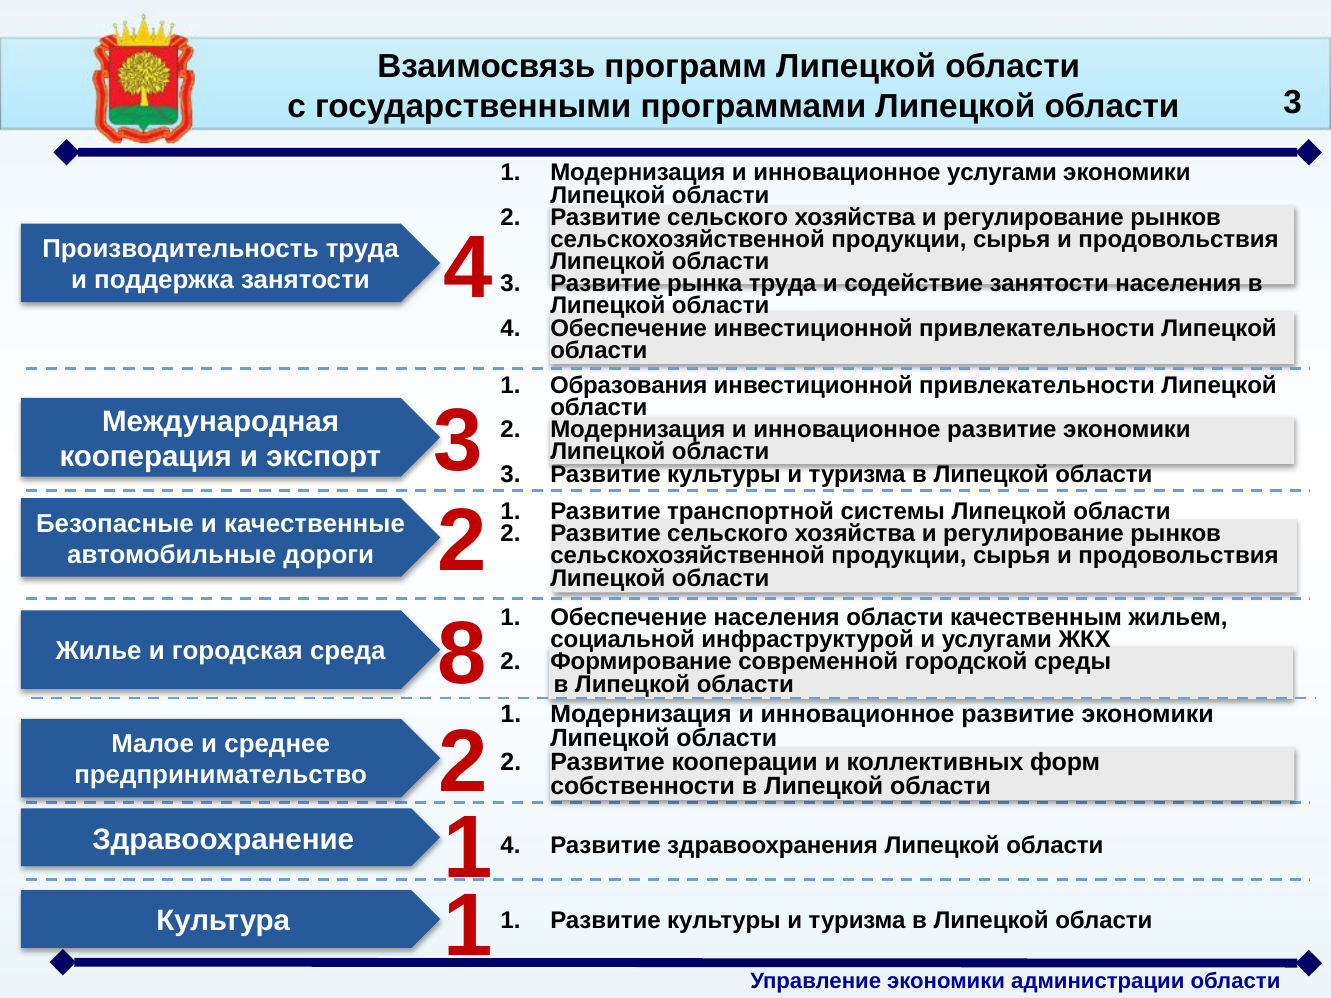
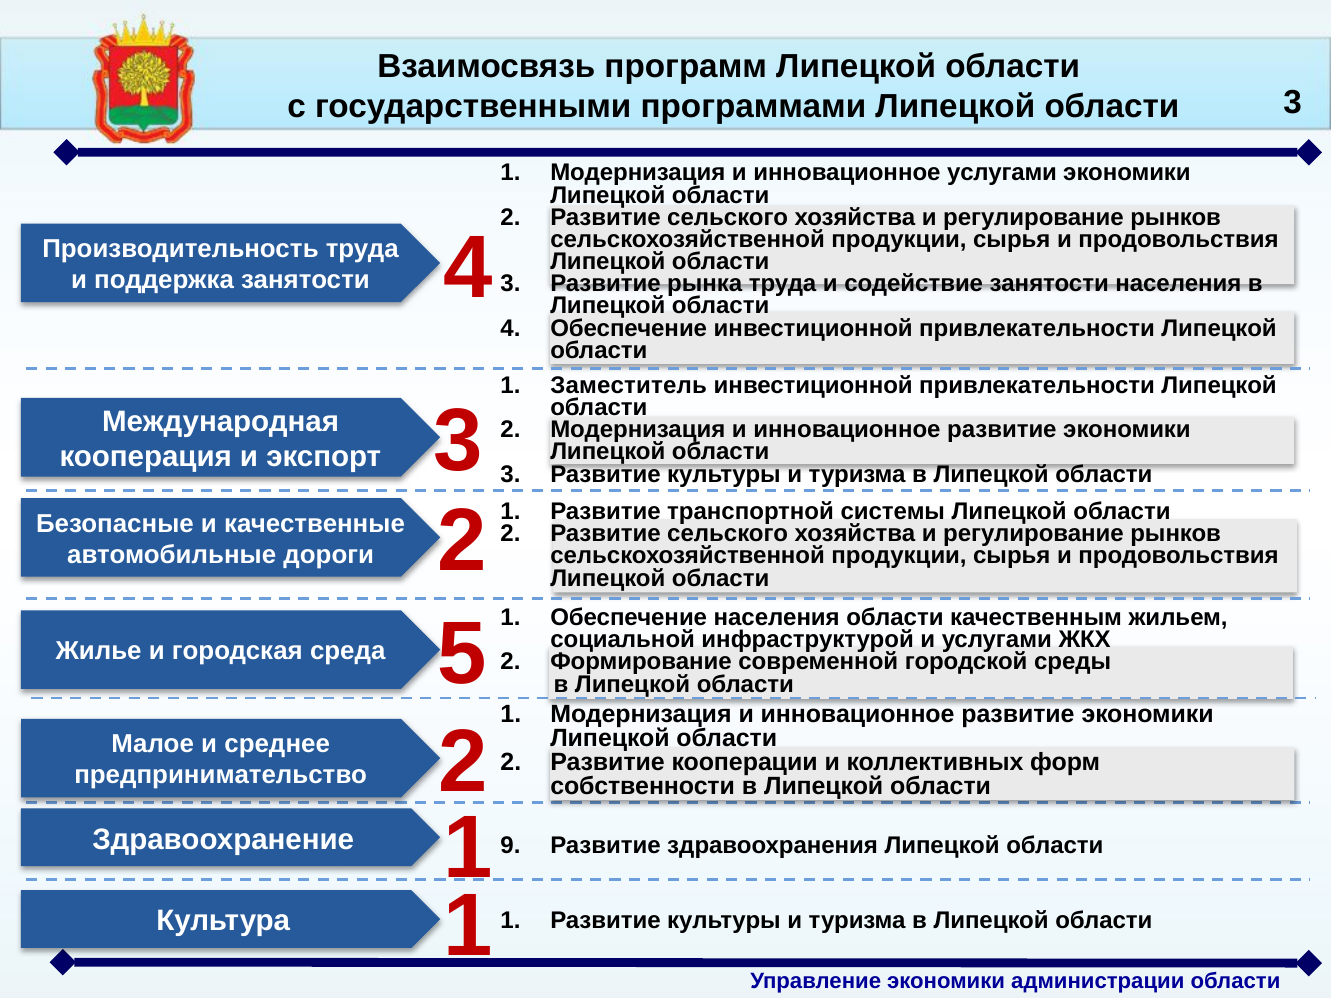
Образования: Образования -> Заместитель
8: 8 -> 5
Здравоохранение 4: 4 -> 9
